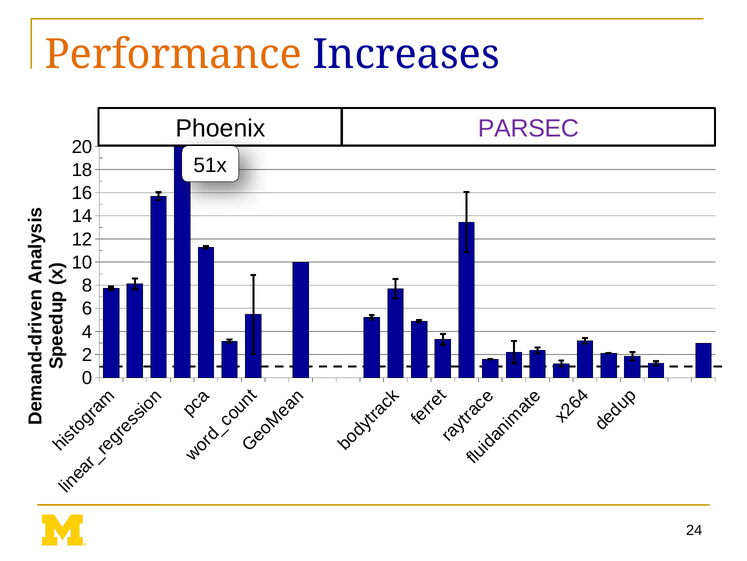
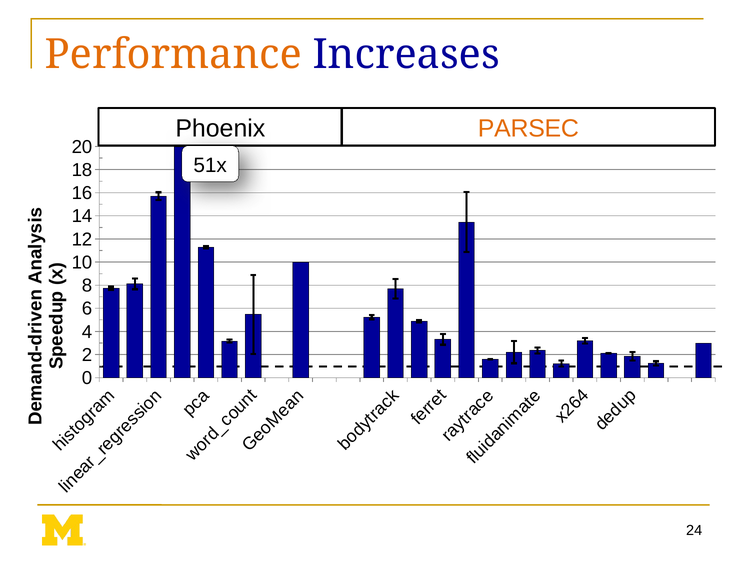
PARSEC colour: purple -> orange
